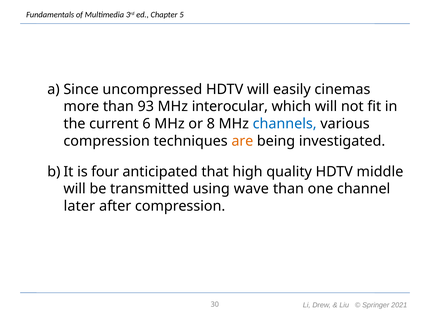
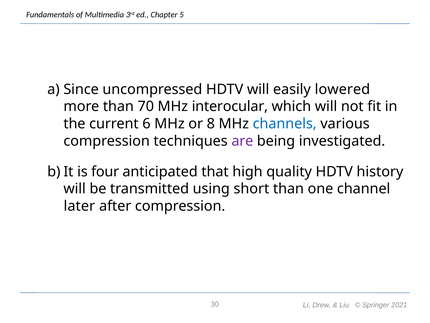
cinemas: cinemas -> lowered
93: 93 -> 70
are colour: orange -> purple
middle: middle -> history
wave: wave -> short
